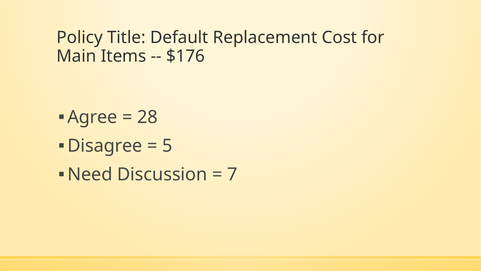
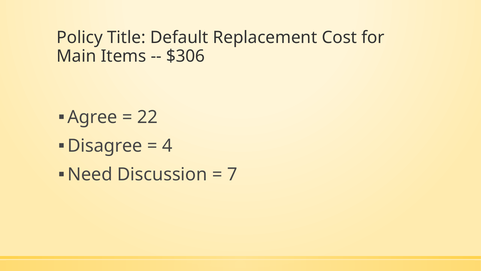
$176: $176 -> $306
28: 28 -> 22
5: 5 -> 4
